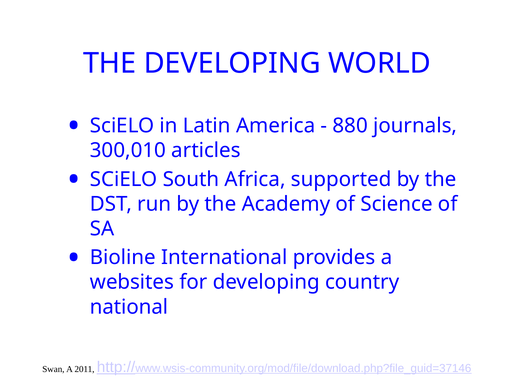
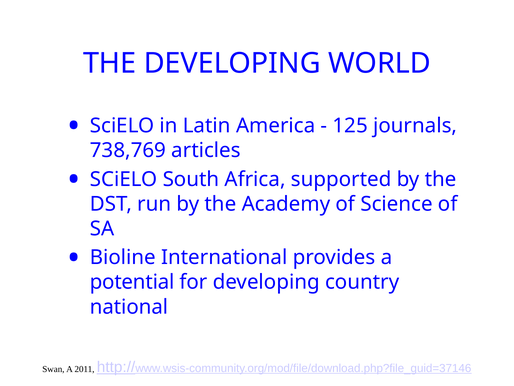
880: 880 -> 125
300,010: 300,010 -> 738,769
websites: websites -> potential
